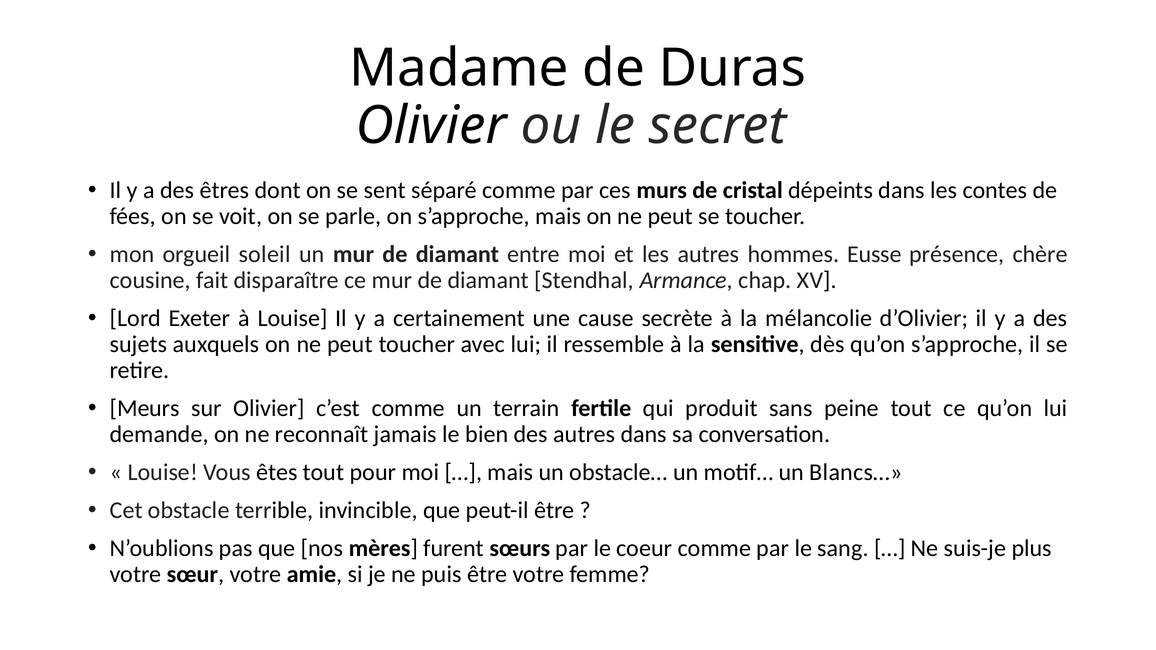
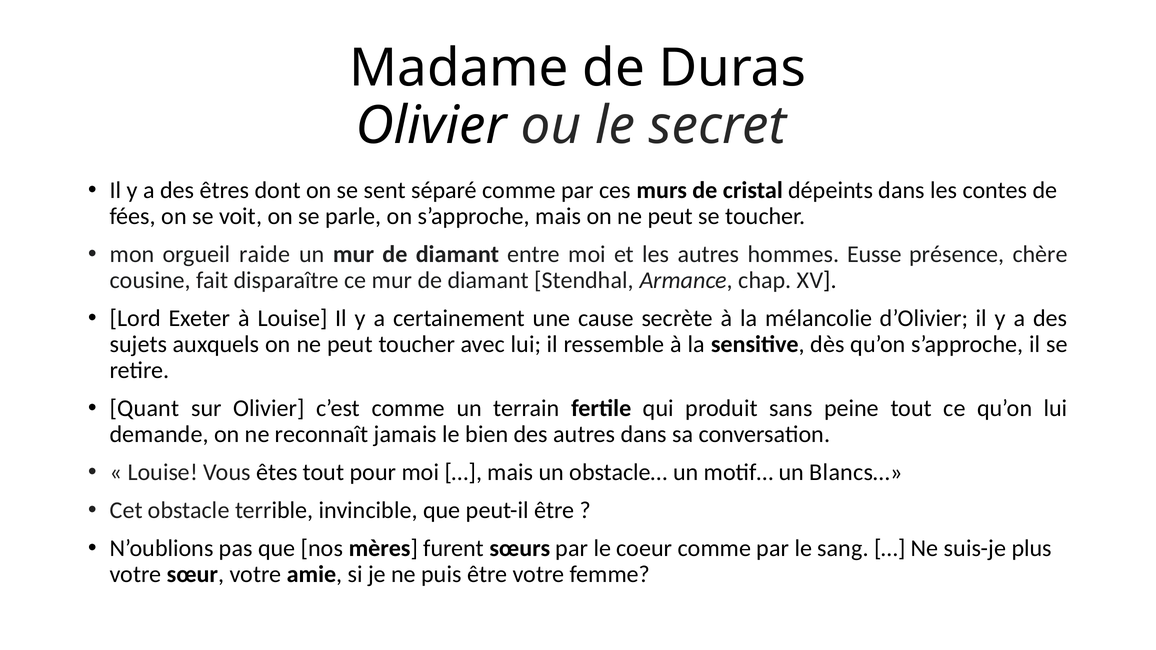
soleil: soleil -> raide
Meurs: Meurs -> Quant
